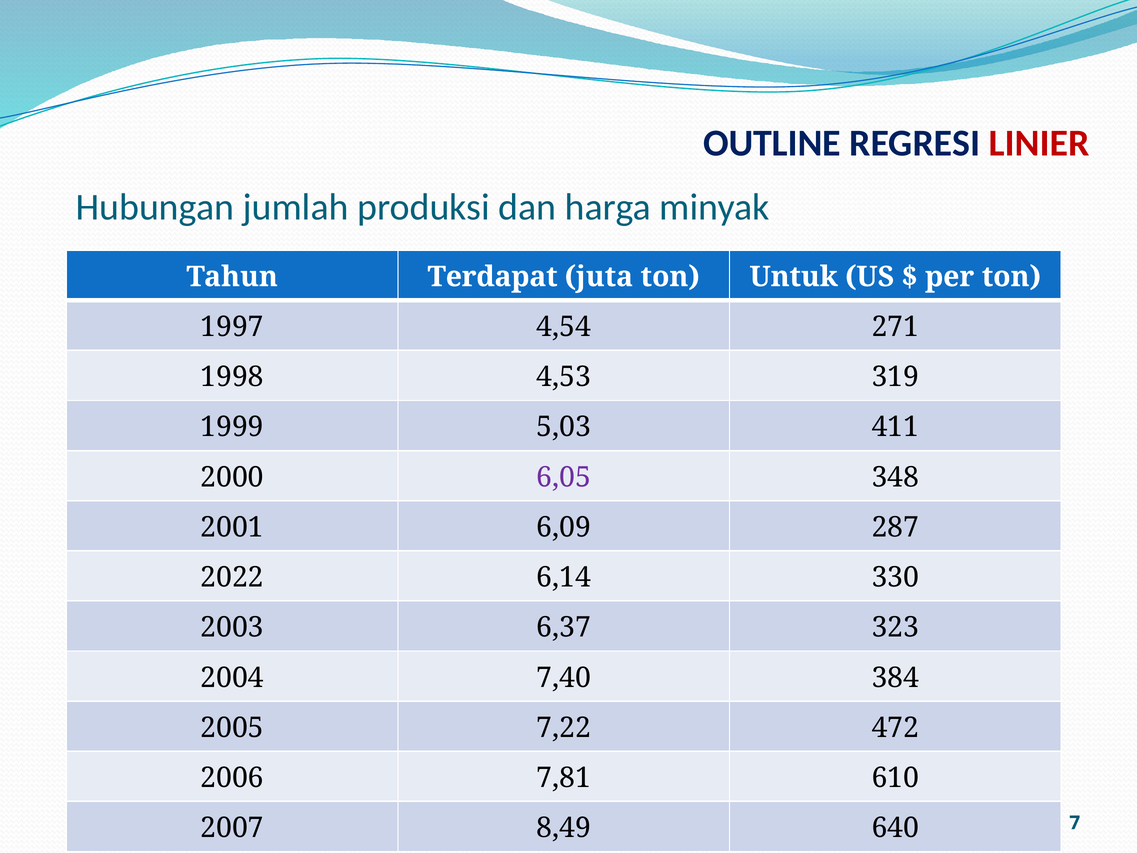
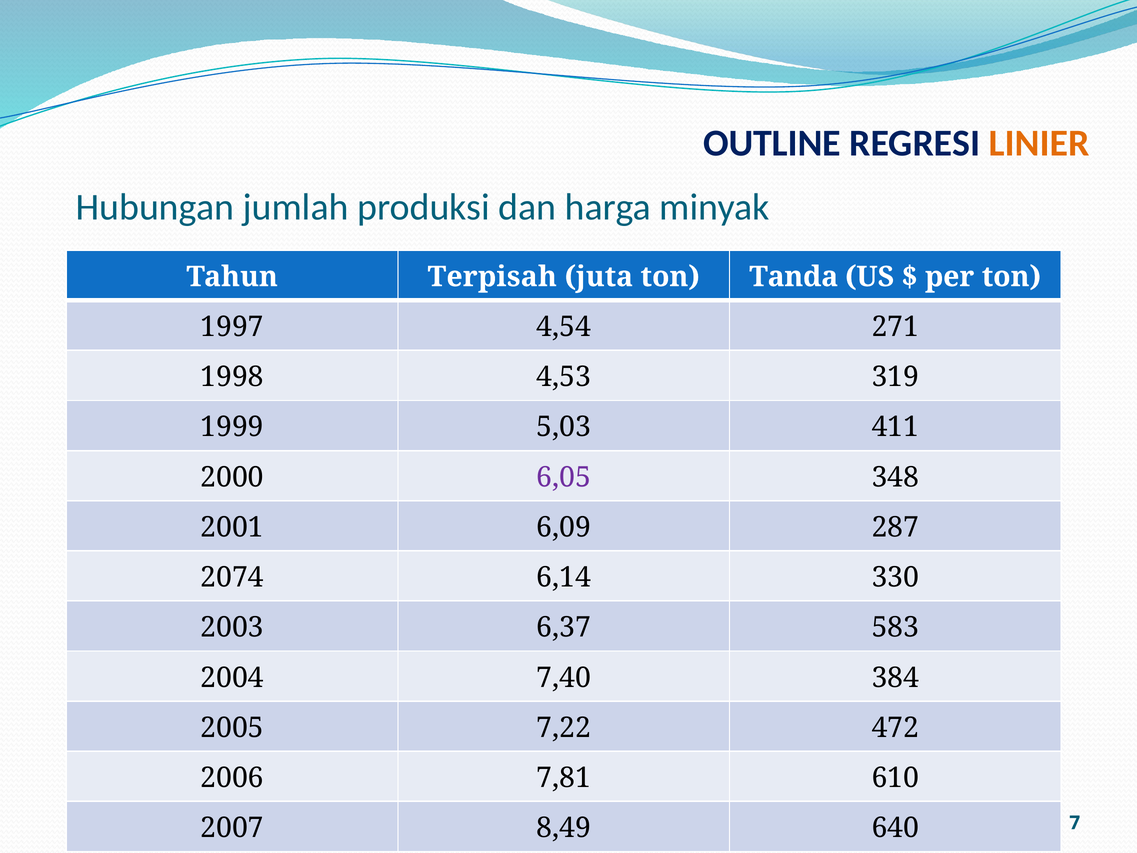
LINIER colour: red -> orange
Terdapat: Terdapat -> Terpisah
Untuk: Untuk -> Tanda
2022: 2022 -> 2074
323: 323 -> 583
